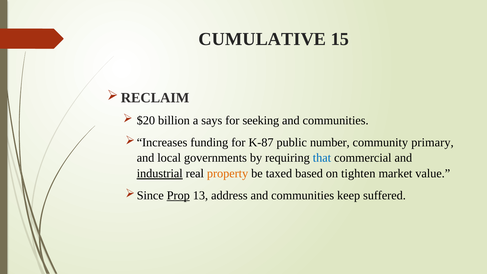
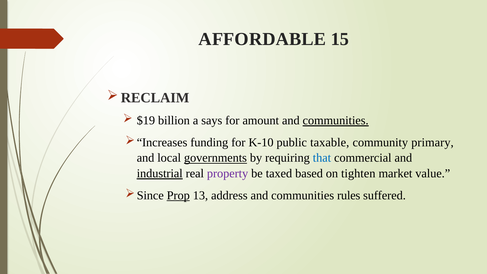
CUMULATIVE: CUMULATIVE -> AFFORDABLE
$20: $20 -> $19
seeking: seeking -> amount
communities at (336, 121) underline: none -> present
K-87: K-87 -> K-10
number: number -> taxable
governments underline: none -> present
property colour: orange -> purple
keep: keep -> rules
